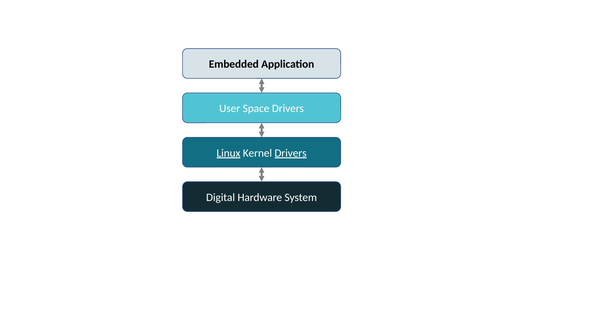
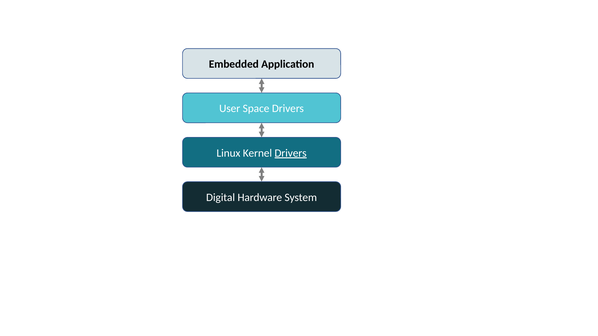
Linux underline: present -> none
